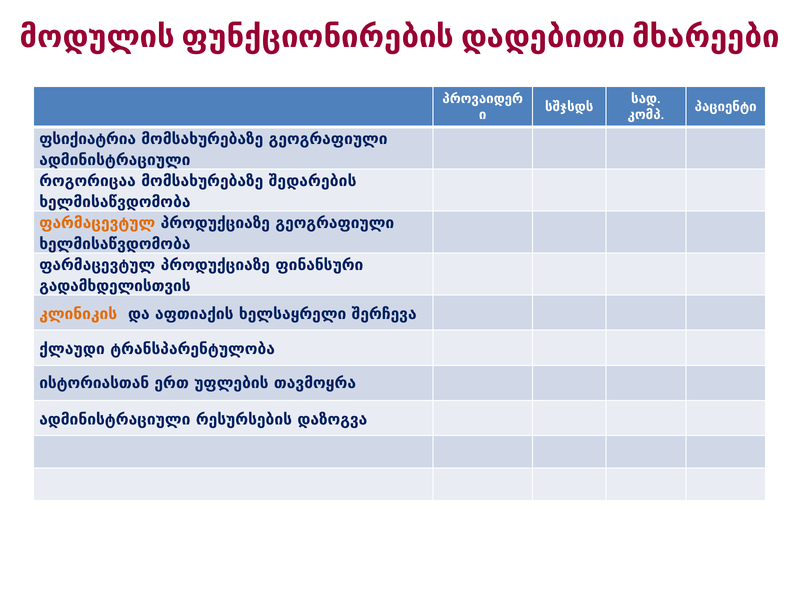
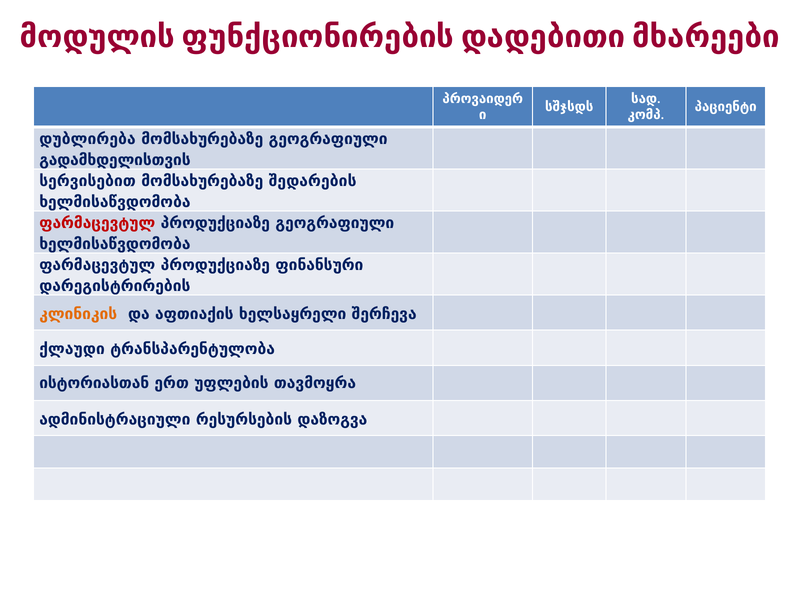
ფსიქიატრია: ფსიქიატრია -> დუბლირება
ადმინისტრაციული at (115, 160): ადმინისტრაციული -> გადამხდელისთვის
როგორიცაა: როგორიცაა -> სერვისებით
ფარმაცევტულ at (97, 223) colour: orange -> red
გადამხდელისთვის: გადამხდელისთვის -> დარეგისტრირების
